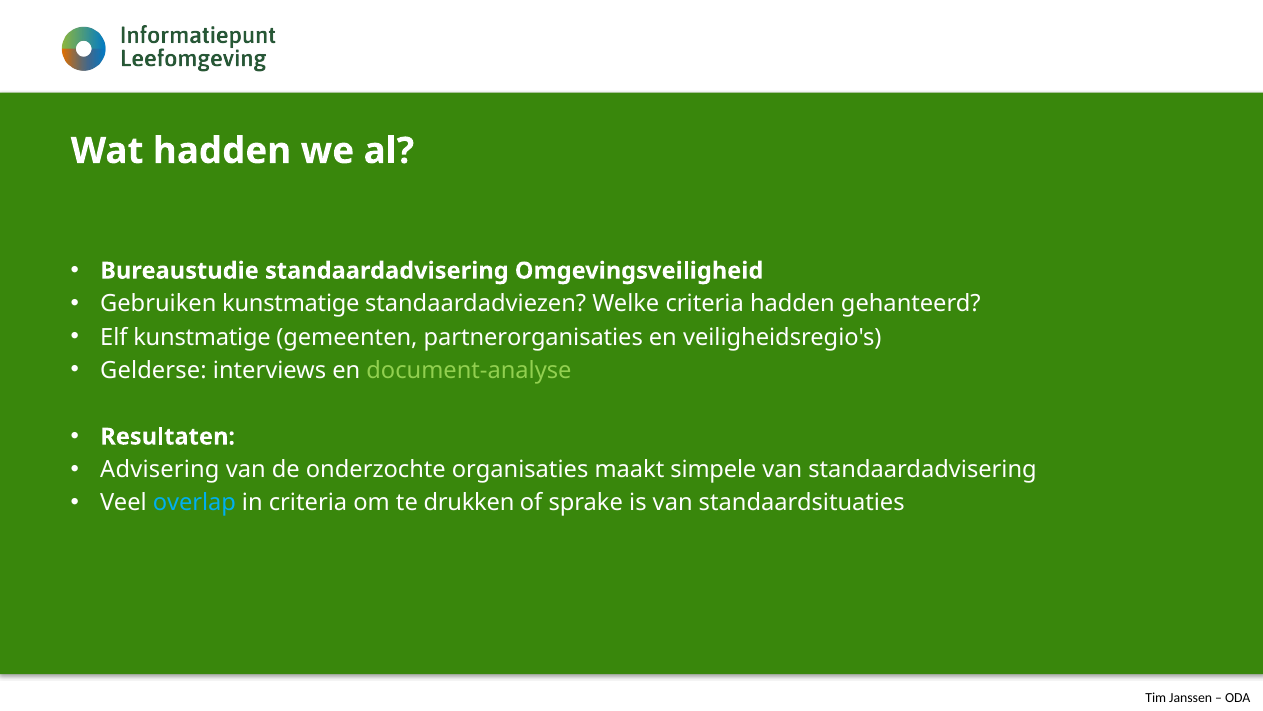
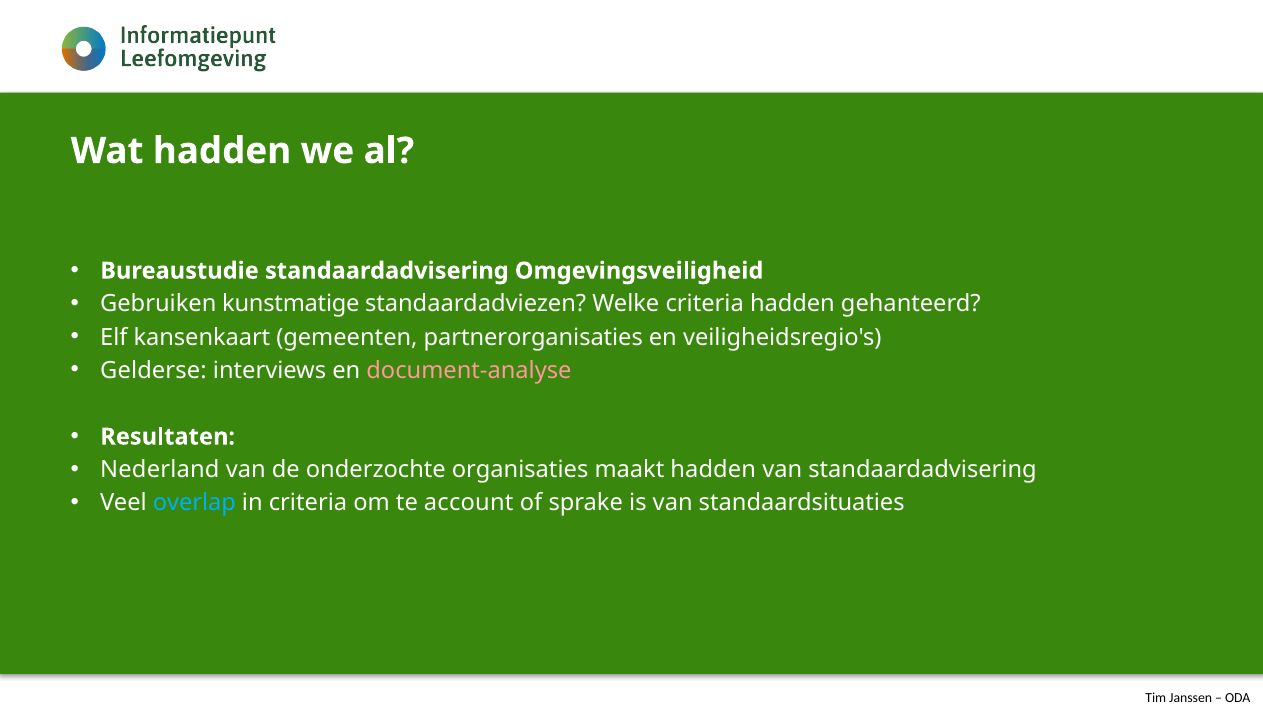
Elf kunstmatige: kunstmatige -> kansenkaart
document-analyse colour: light green -> pink
Advisering: Advisering -> Nederland
maakt simpele: simpele -> hadden
drukken: drukken -> account
